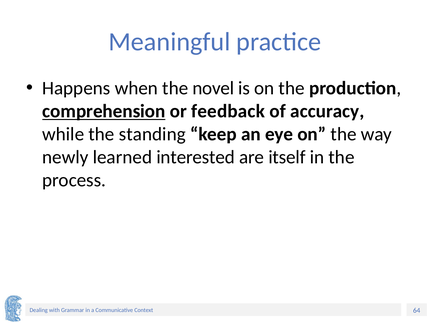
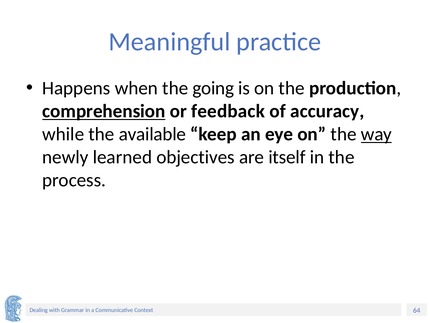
novel: novel -> going
standing: standing -> available
way underline: none -> present
interested: interested -> objectives
